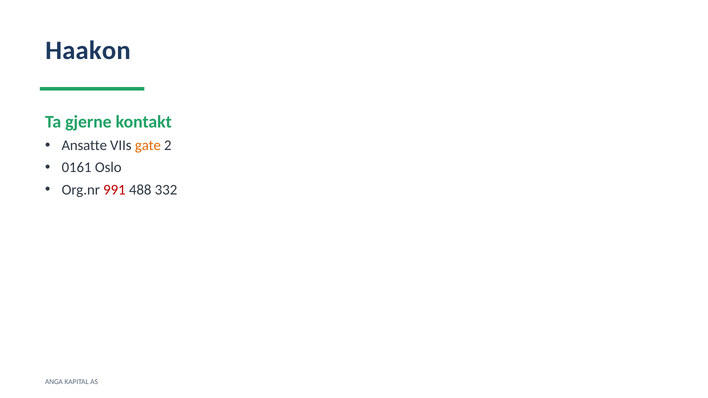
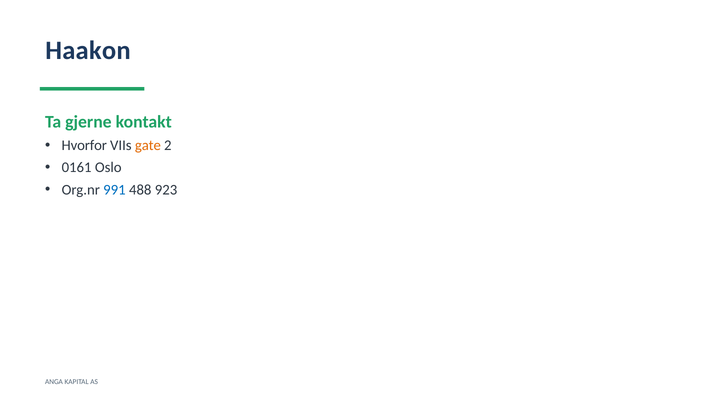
Ansatte: Ansatte -> Hvorfor
991 colour: red -> blue
332: 332 -> 923
